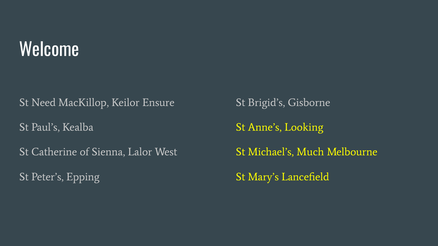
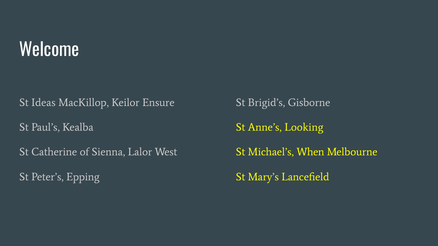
Need: Need -> Ideas
Much: Much -> When
